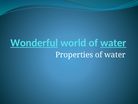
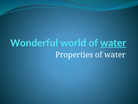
Wonderful underline: present -> none
